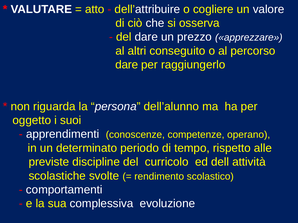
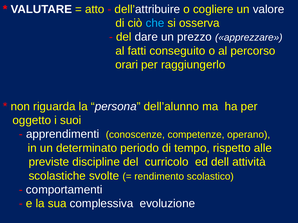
che colour: white -> light blue
altri: altri -> fatti
dare at (127, 65): dare -> orari
